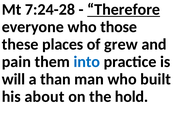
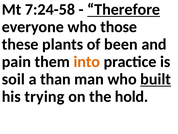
7:24-28: 7:24-28 -> 7:24-58
places: places -> plants
grew: grew -> been
into at (87, 62) colour: blue -> orange
will: will -> soil
built at (156, 79) underline: none -> present
about: about -> trying
